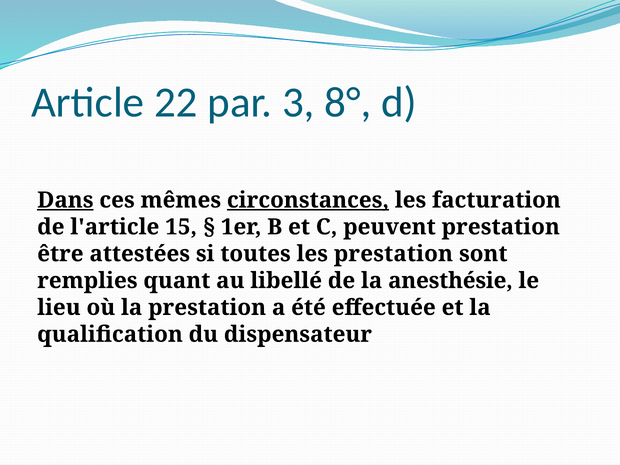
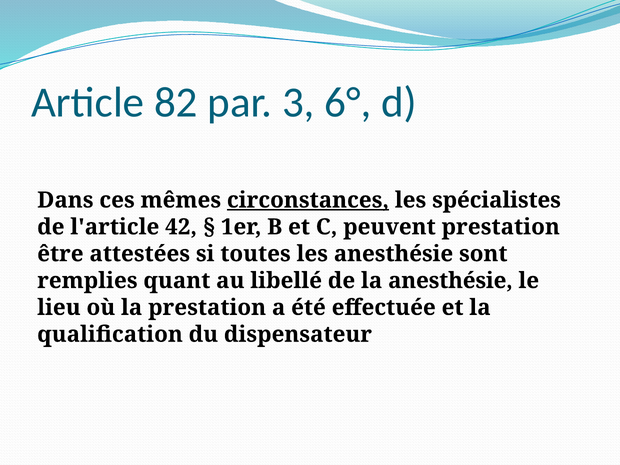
22: 22 -> 82
8°: 8° -> 6°
Dans underline: present -> none
facturation: facturation -> spécialistes
15: 15 -> 42
les prestation: prestation -> anesthésie
